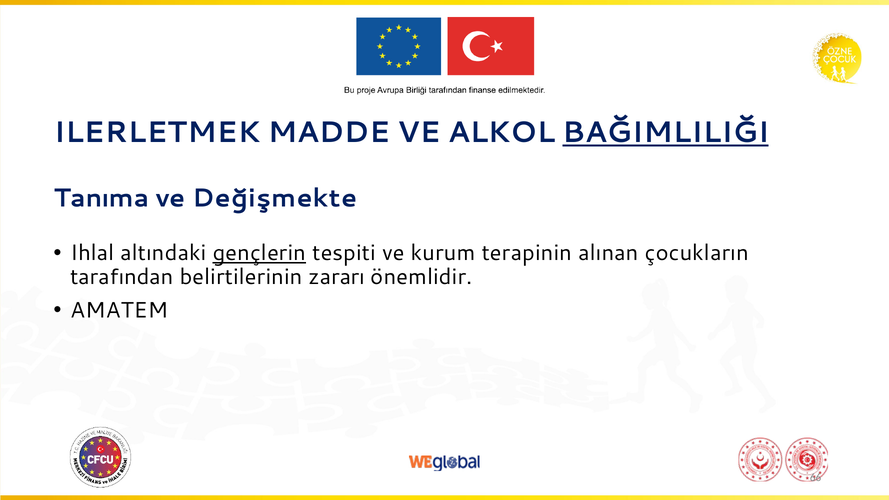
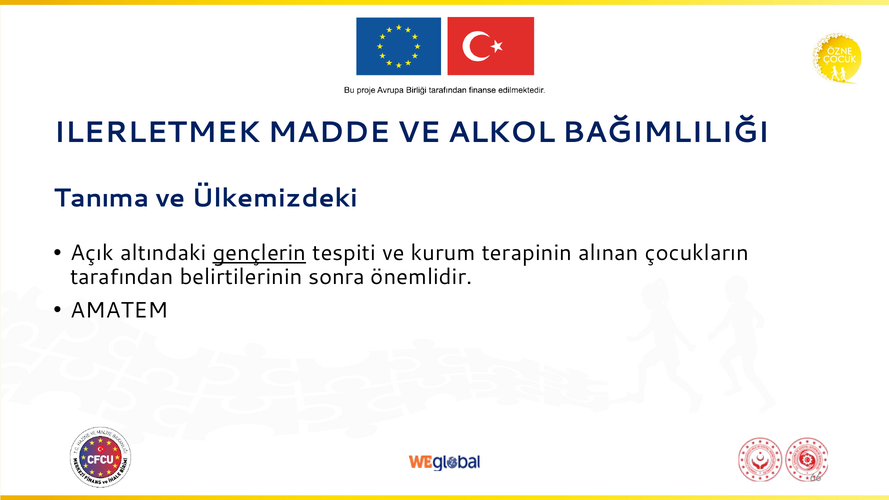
BAĞIMLILIĞI underline: present -> none
Değişmekte: Değişmekte -> Ülkemizdeki
Ihlal: Ihlal -> Açık
zararı: zararı -> sonra
